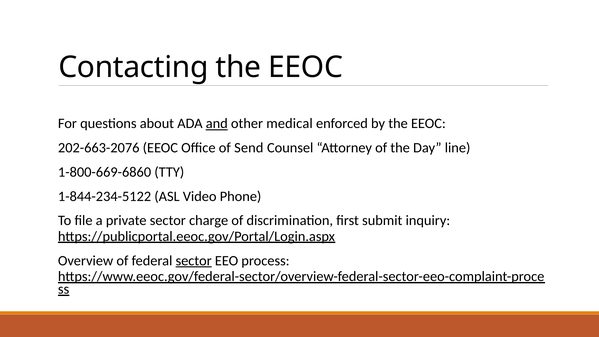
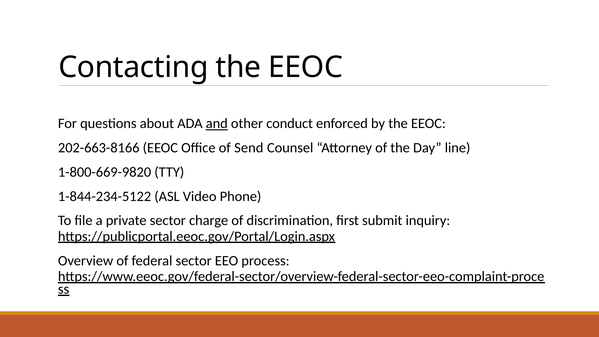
medical: medical -> conduct
202-663-2076: 202-663-2076 -> 202-663-8166
1-800-669-6860: 1-800-669-6860 -> 1-800-669-9820
sector at (194, 261) underline: present -> none
